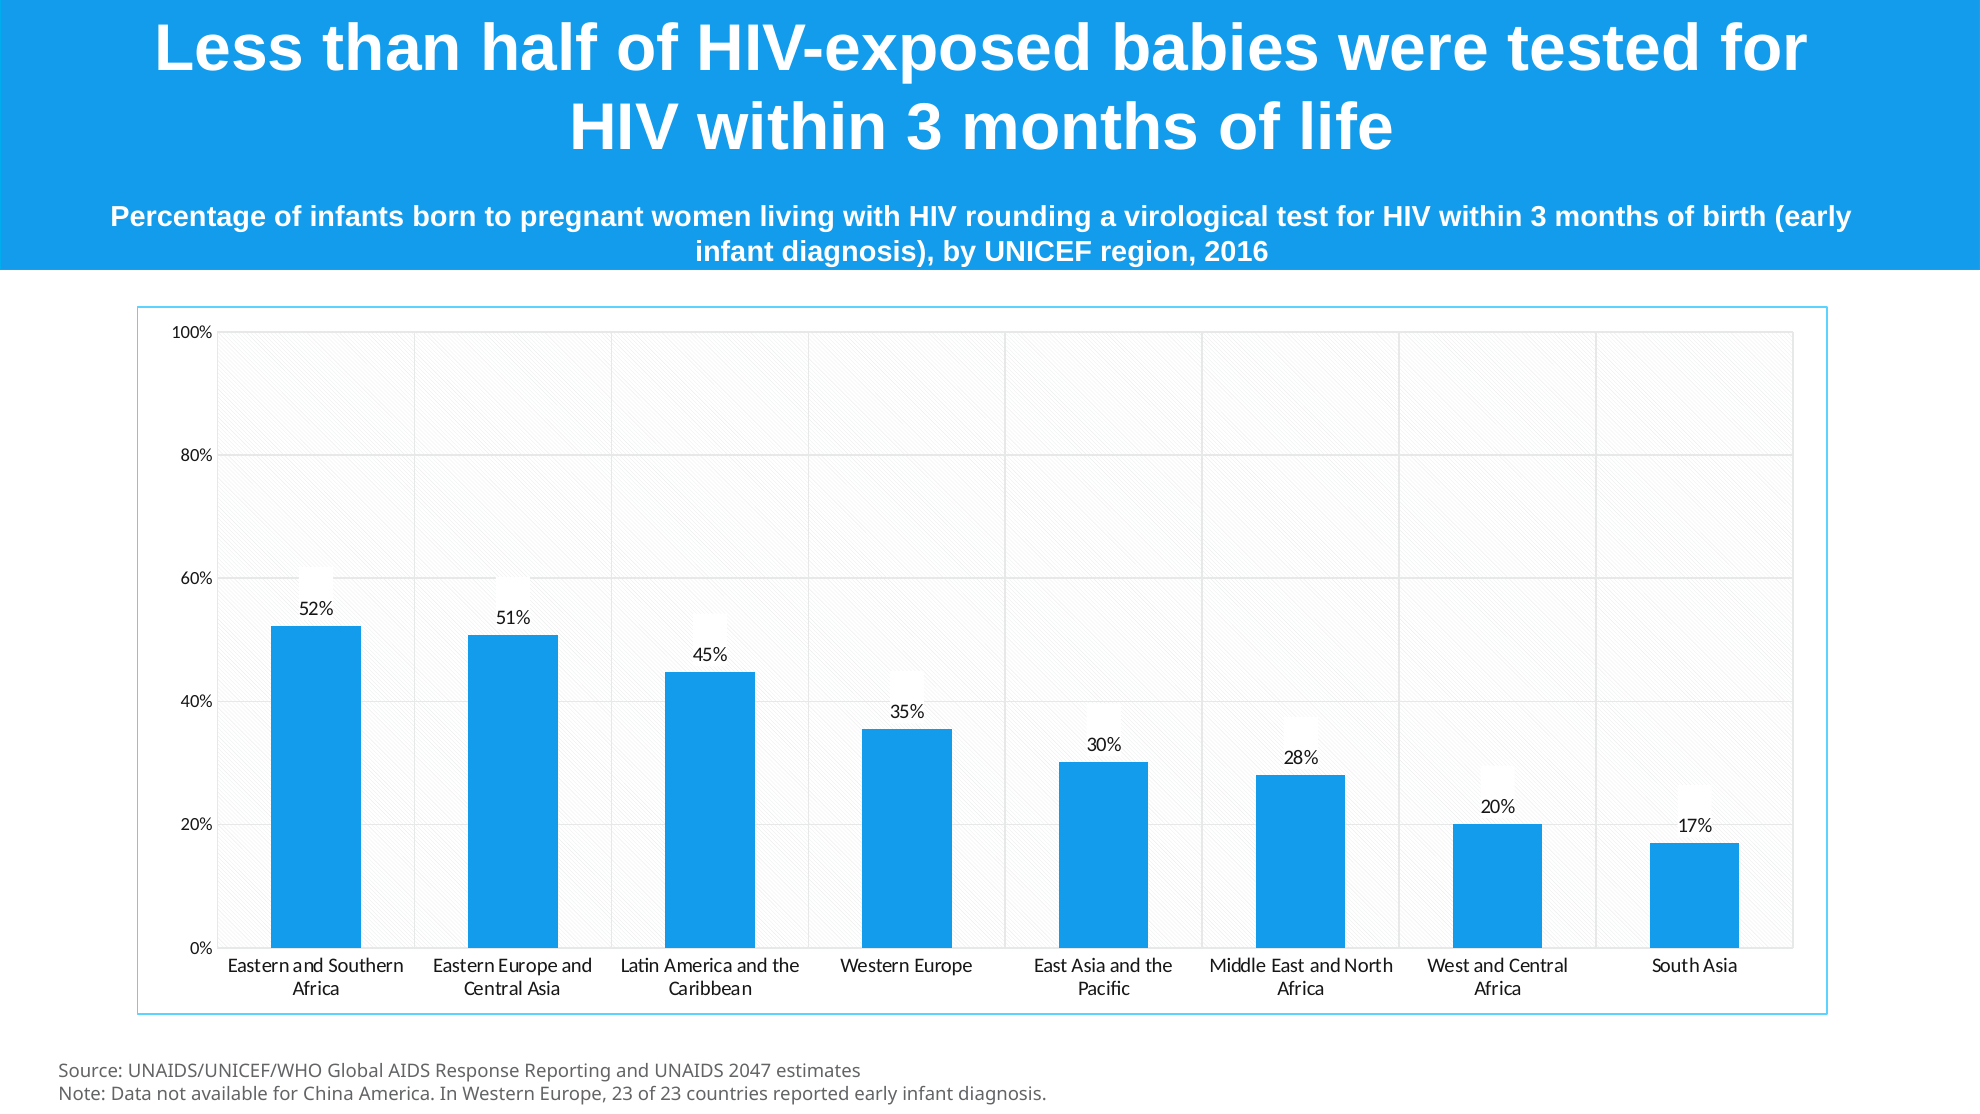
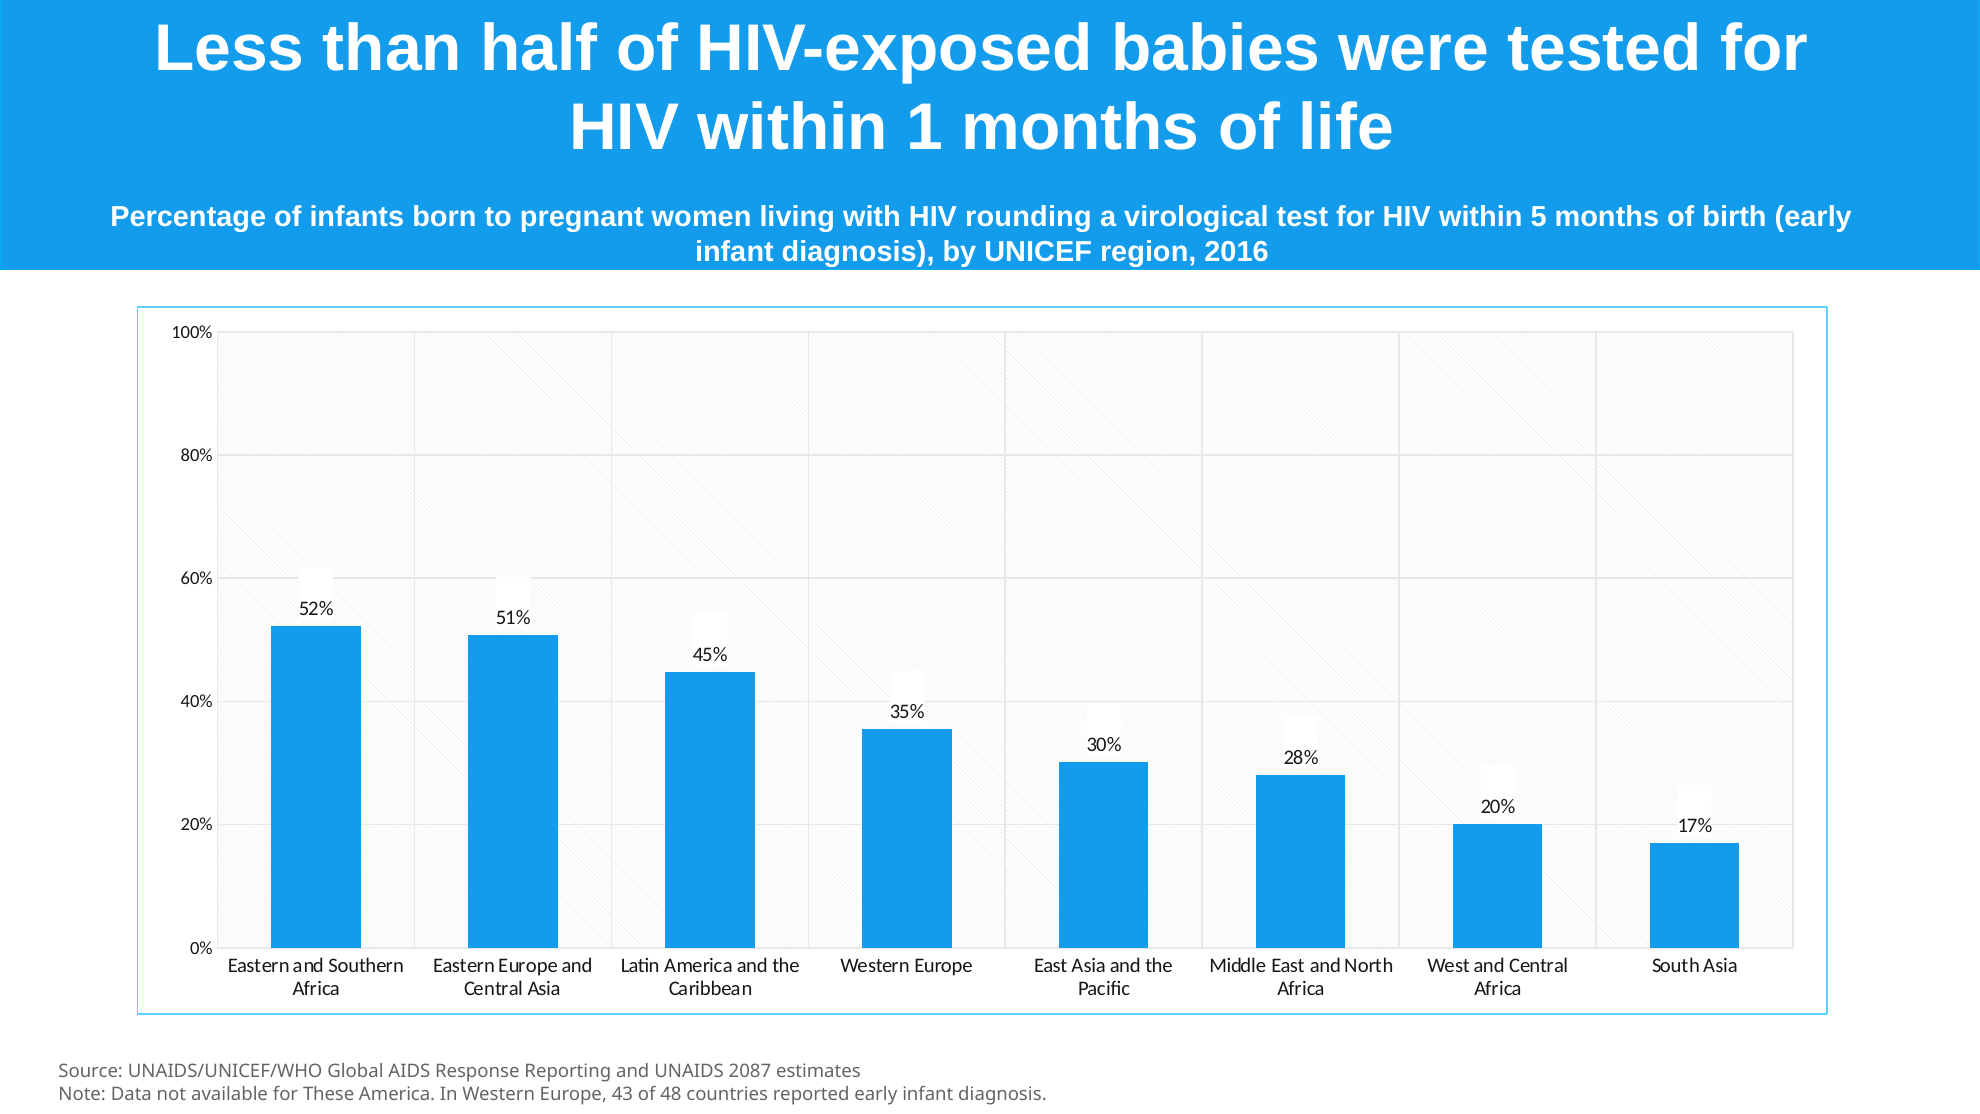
3 at (925, 128): 3 -> 1
3 at (1539, 217): 3 -> 5
2047: 2047 -> 2087
China: China -> These
Europe 23: 23 -> 43
of 23: 23 -> 48
